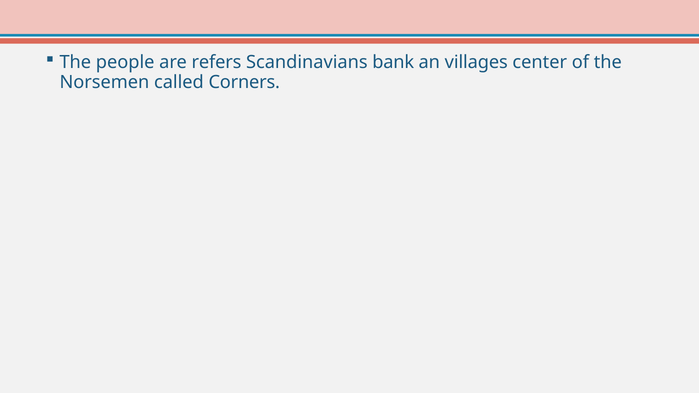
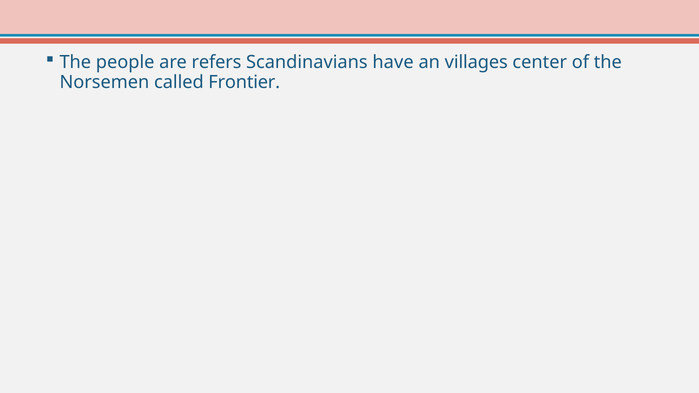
bank: bank -> have
Corners: Corners -> Frontier
